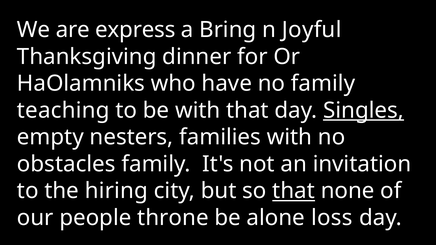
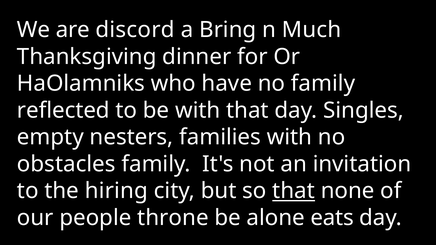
express: express -> discord
Joyful: Joyful -> Much
teaching: teaching -> reflected
Singles underline: present -> none
loss: loss -> eats
